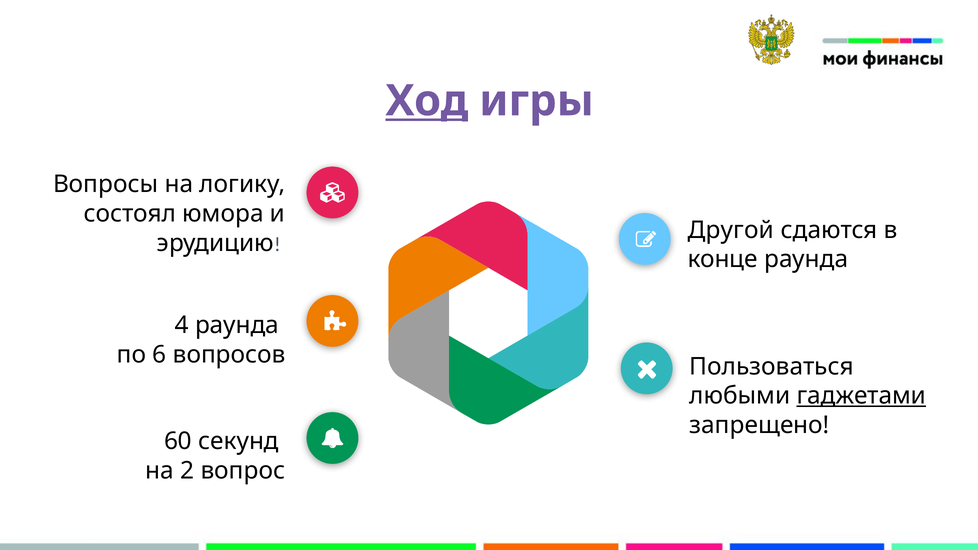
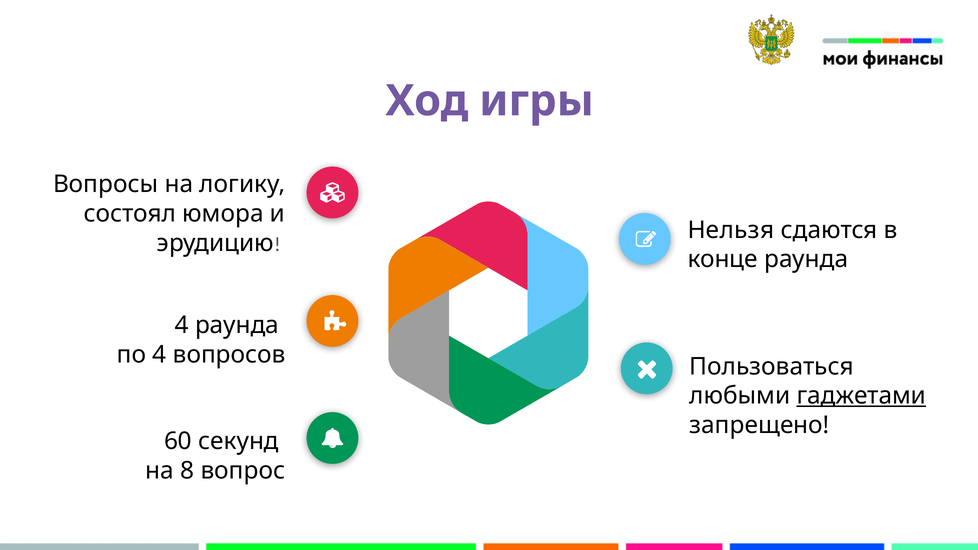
Ход underline: present -> none
Другой: Другой -> Нельзя
по 6: 6 -> 4
2: 2 -> 8
